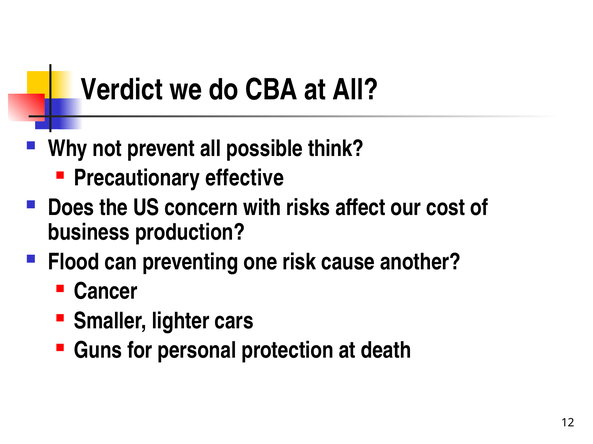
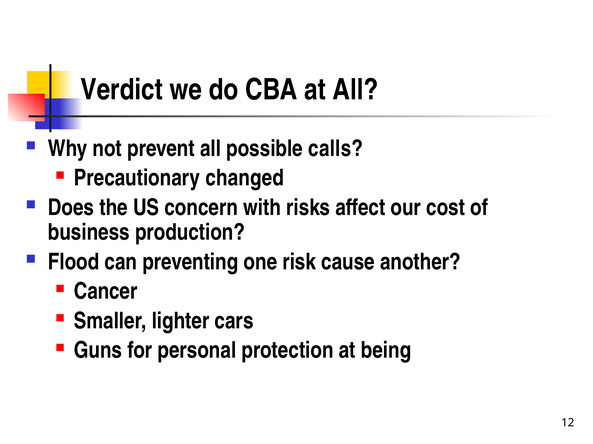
think: think -> calls
effective: effective -> changed
death: death -> being
